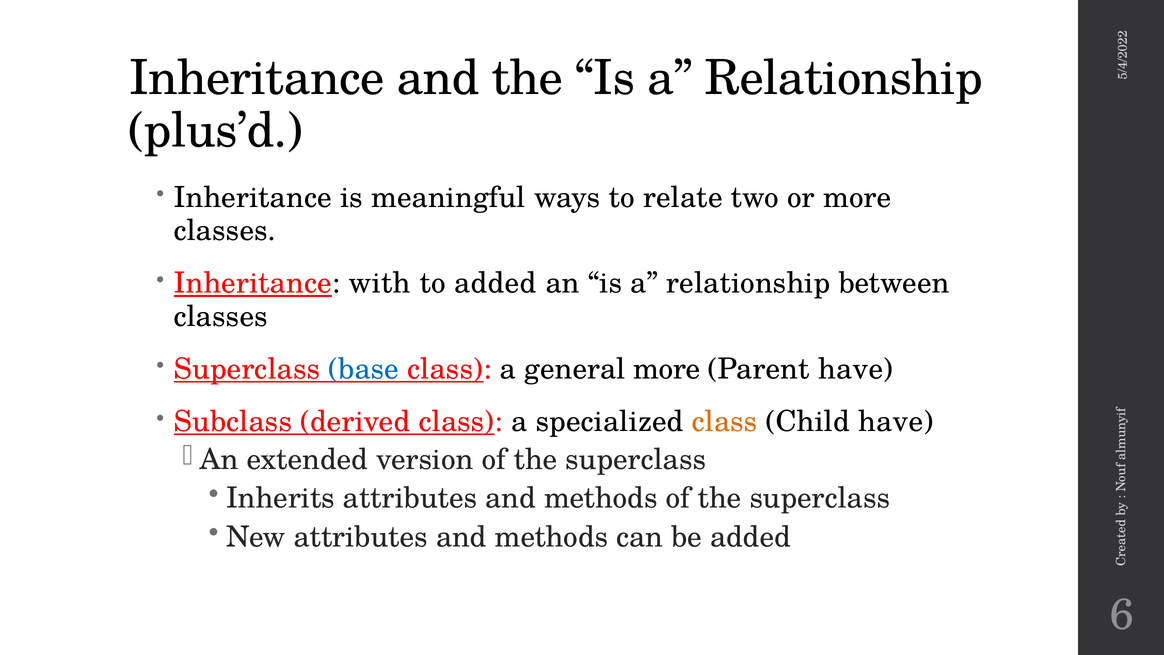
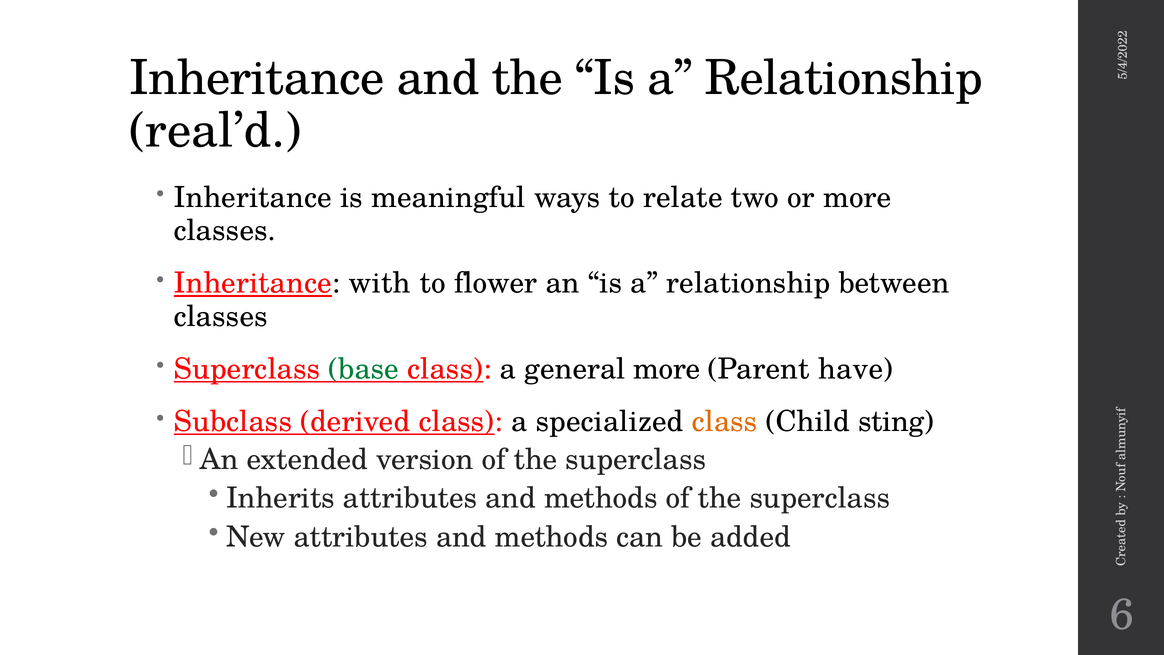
plus’d: plus’d -> real’d
to added: added -> flower
base colour: blue -> green
Child have: have -> sting
